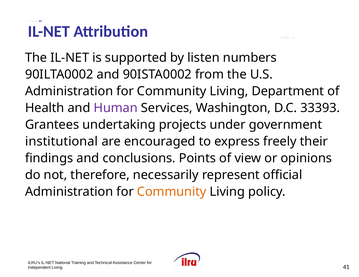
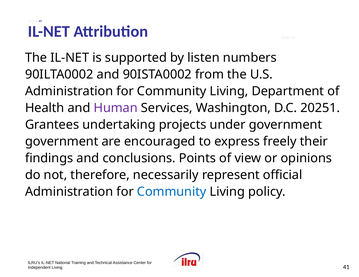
33393: 33393 -> 20251
institutional at (62, 142): institutional -> government
Community at (172, 192) colour: orange -> blue
